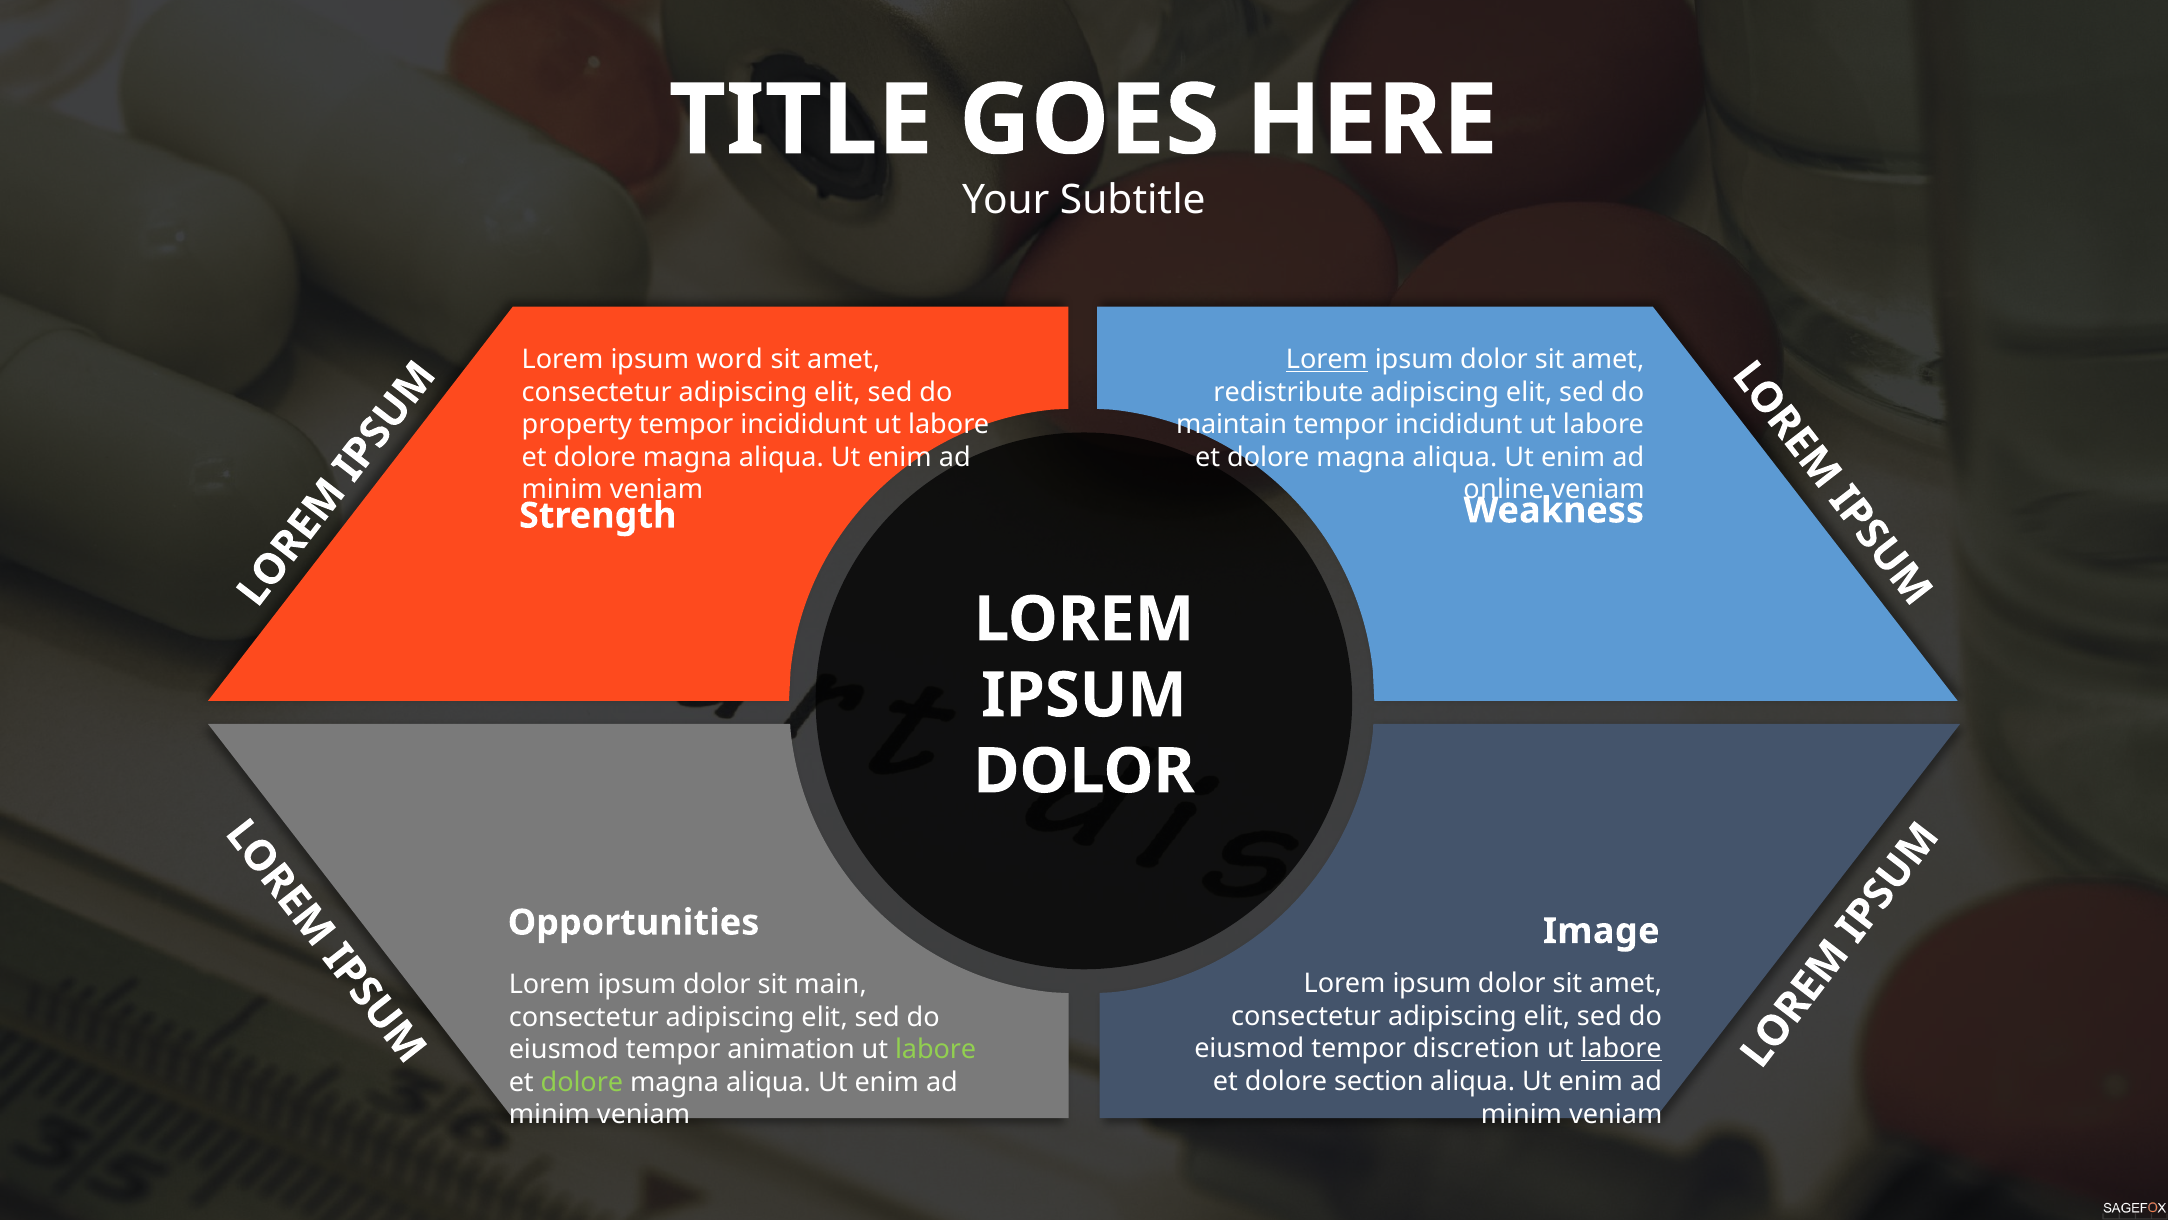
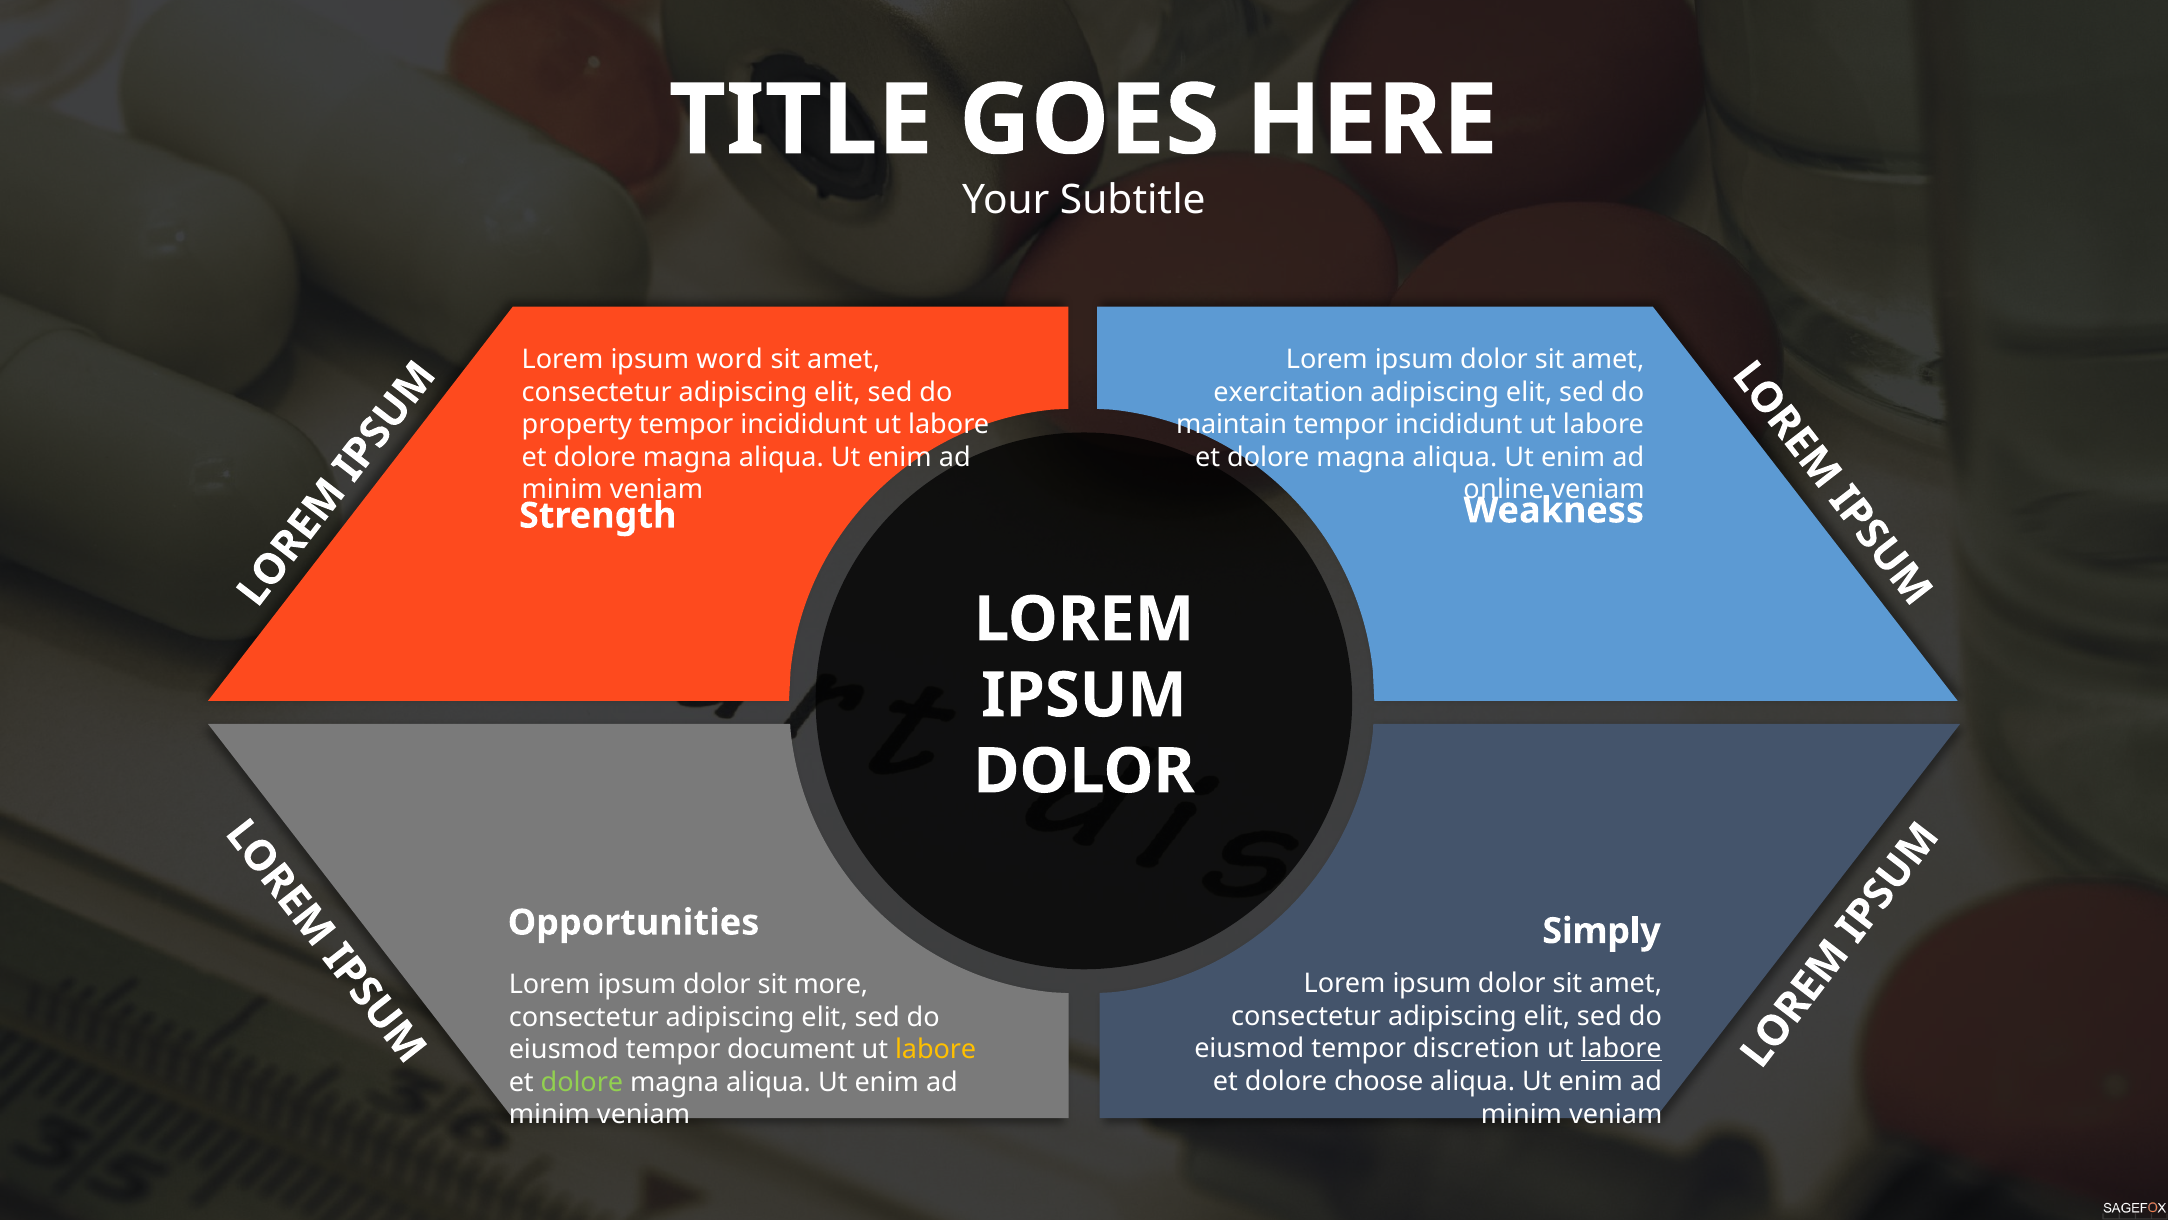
Lorem at (1327, 360) underline: present -> none
redistribute: redistribute -> exercitation
Image: Image -> Simply
main: main -> more
animation: animation -> document
labore at (936, 1049) colour: light green -> yellow
section: section -> choose
